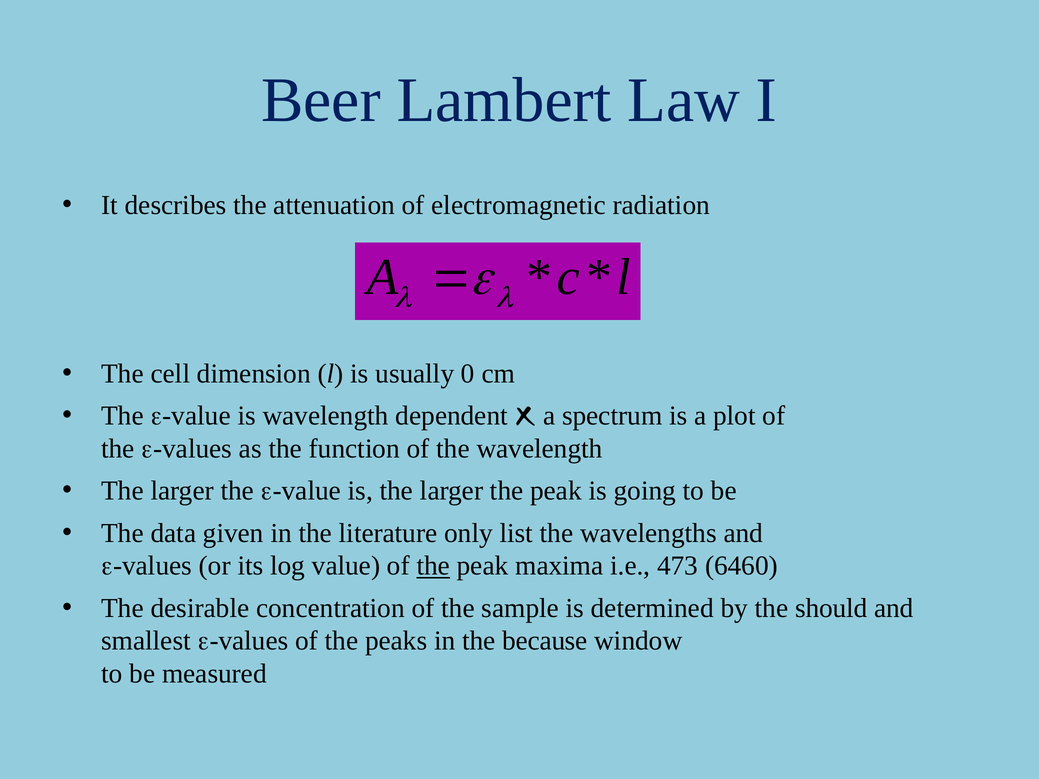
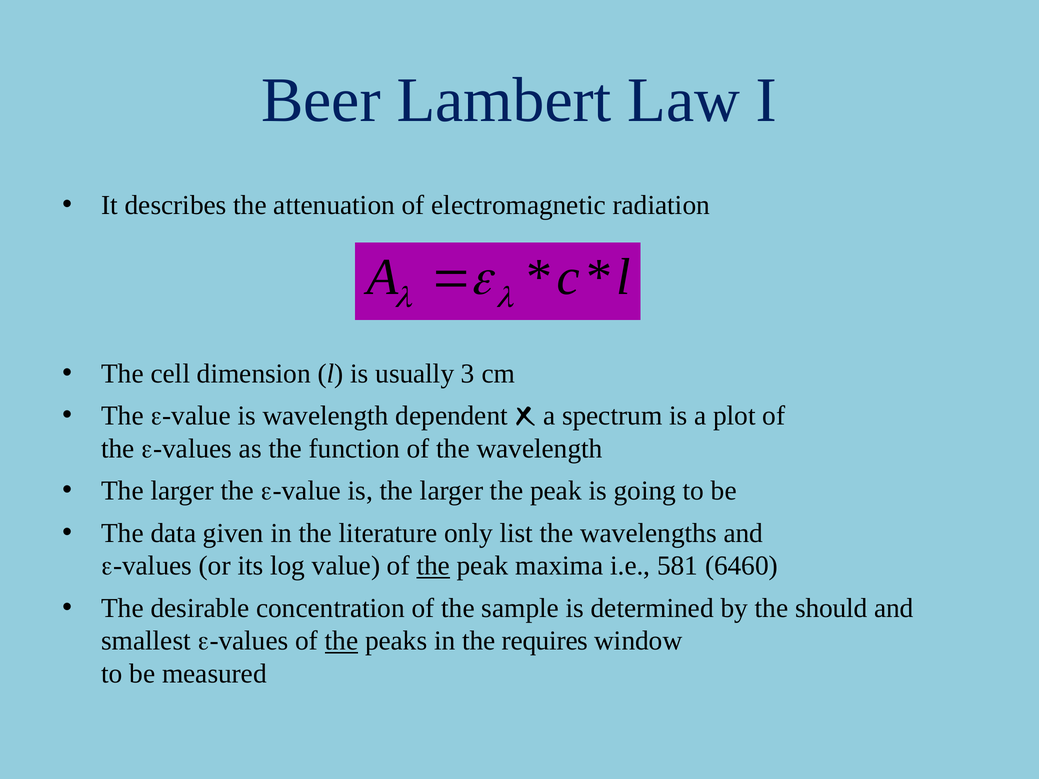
0: 0 -> 3
473: 473 -> 581
the at (341, 641) underline: none -> present
because: because -> requires
